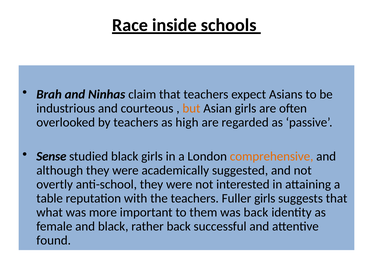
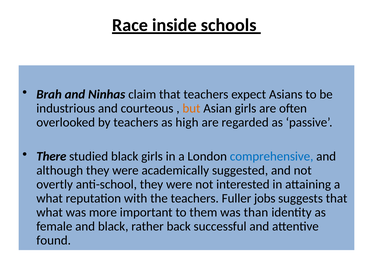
Sense: Sense -> There
comprehensive colour: orange -> blue
table at (50, 198): table -> what
Fuller girls: girls -> jobs
was back: back -> than
